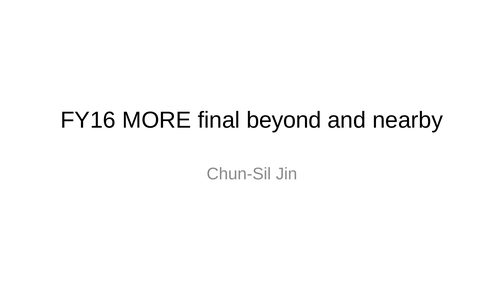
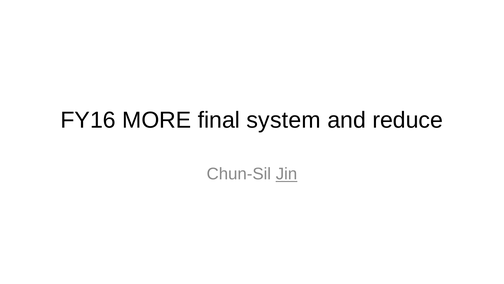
beyond: beyond -> system
nearby: nearby -> reduce
Jin underline: none -> present
